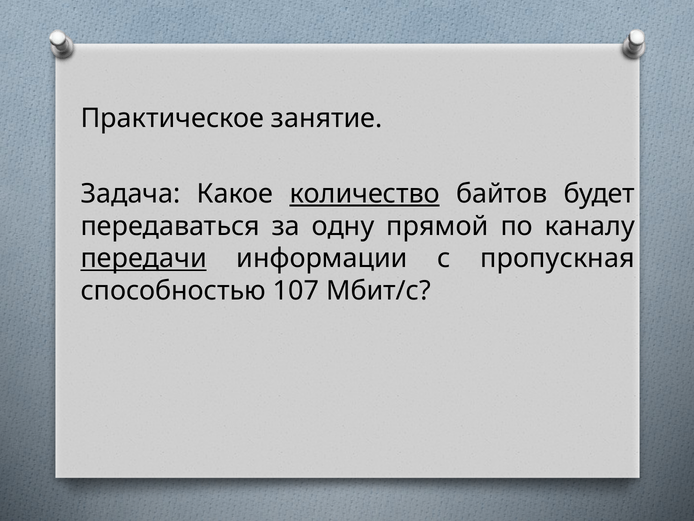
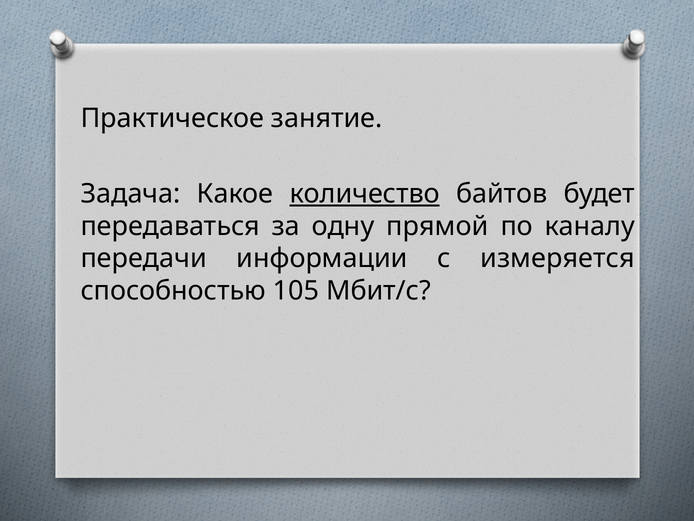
передачи underline: present -> none
пропускная: пропускная -> измеряется
107: 107 -> 105
